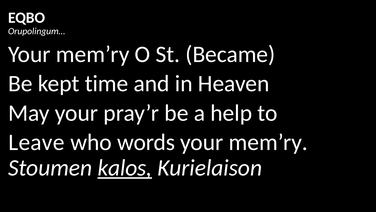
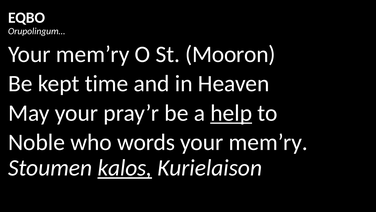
Became: Became -> Mooron
help underline: none -> present
Leave: Leave -> Noble
